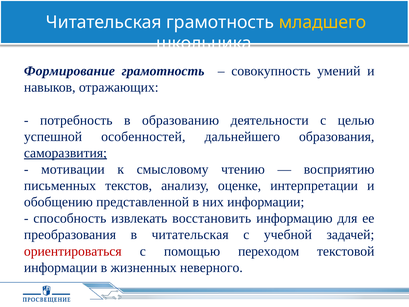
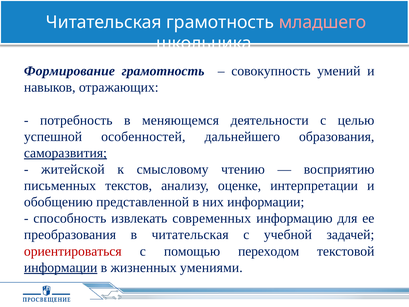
младшего colour: yellow -> pink
образованию: образованию -> меняющемся
мотивации: мотивации -> житейской
восстановить: восстановить -> современных
информации at (61, 267) underline: none -> present
неверного: неверного -> умениями
